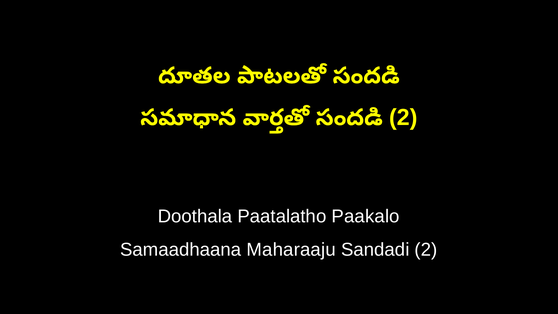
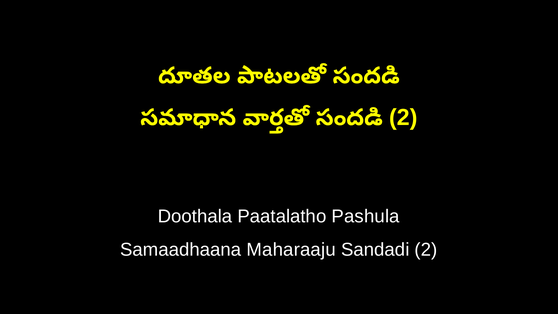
Paakalo: Paakalo -> Pashula
